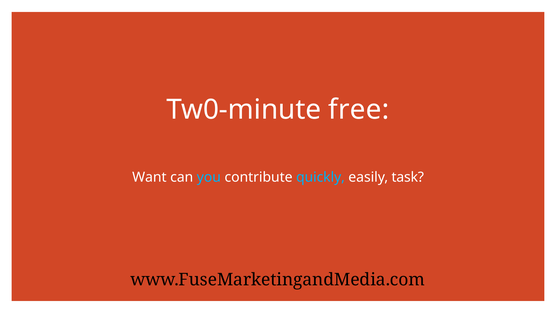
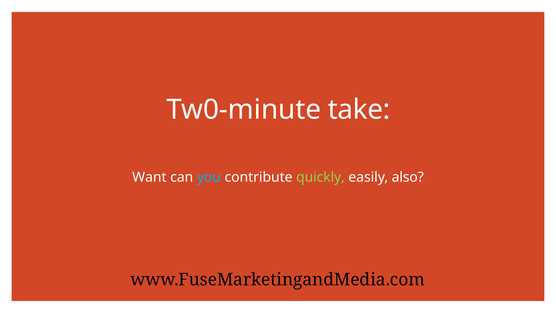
free: free -> take
quickly colour: light blue -> light green
task: task -> also
